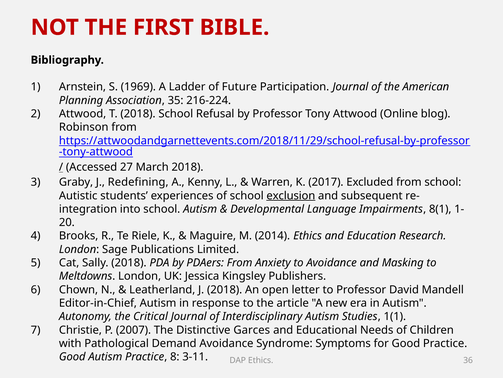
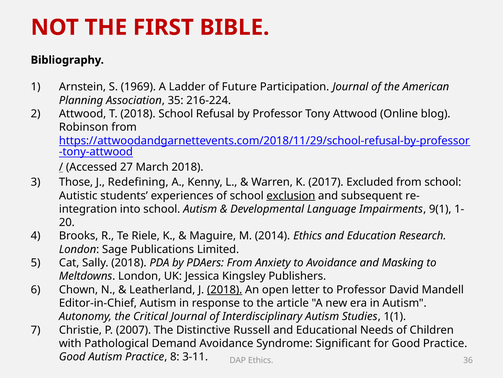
Graby: Graby -> Those
8(1: 8(1 -> 9(1
2018 at (225, 289) underline: none -> present
Garces: Garces -> Russell
Symptoms: Symptoms -> Significant
